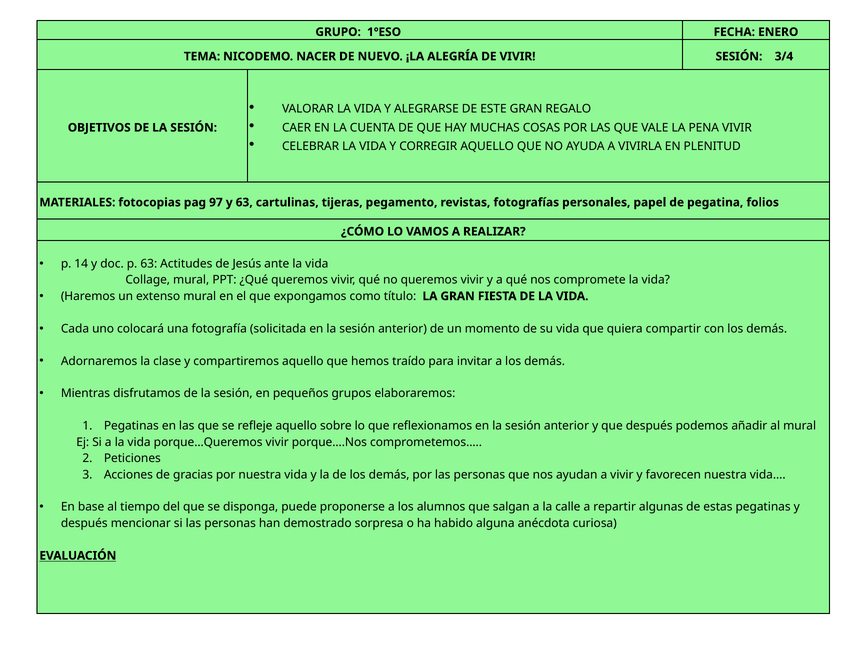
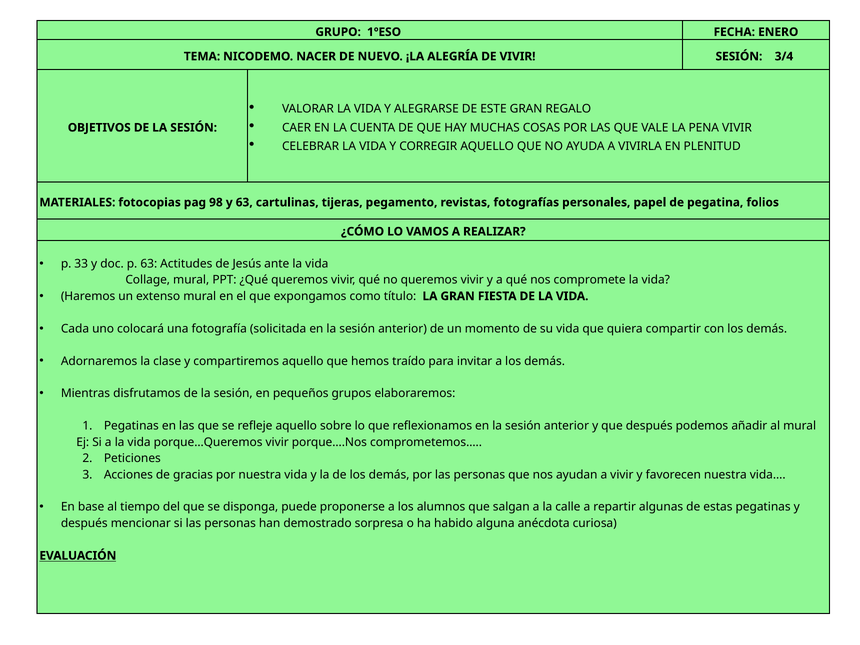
97: 97 -> 98
14: 14 -> 33
